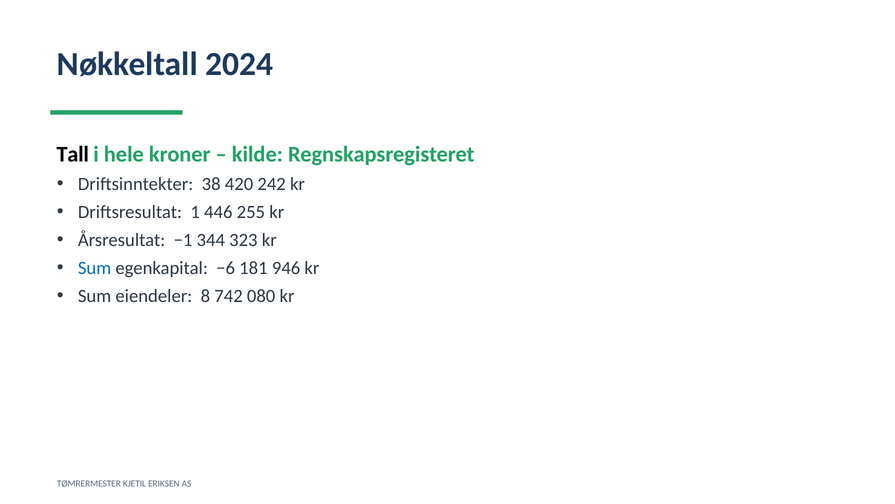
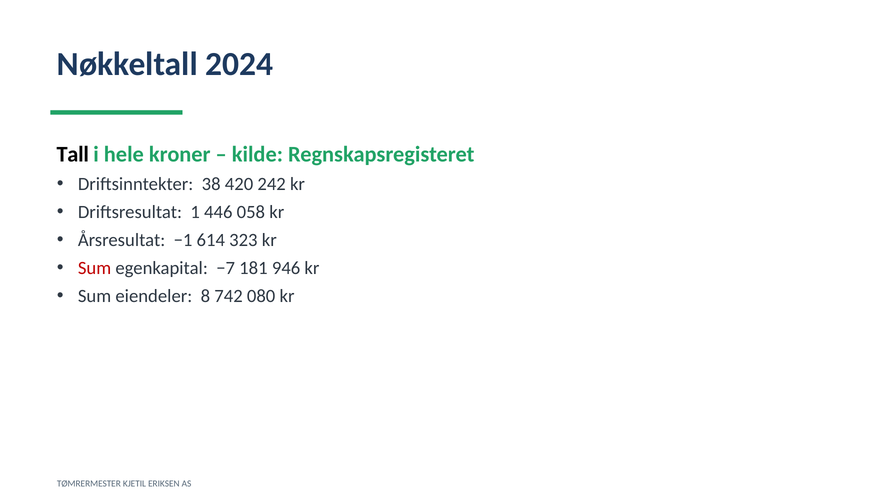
255: 255 -> 058
344: 344 -> 614
Sum at (95, 268) colour: blue -> red
−6: −6 -> −7
